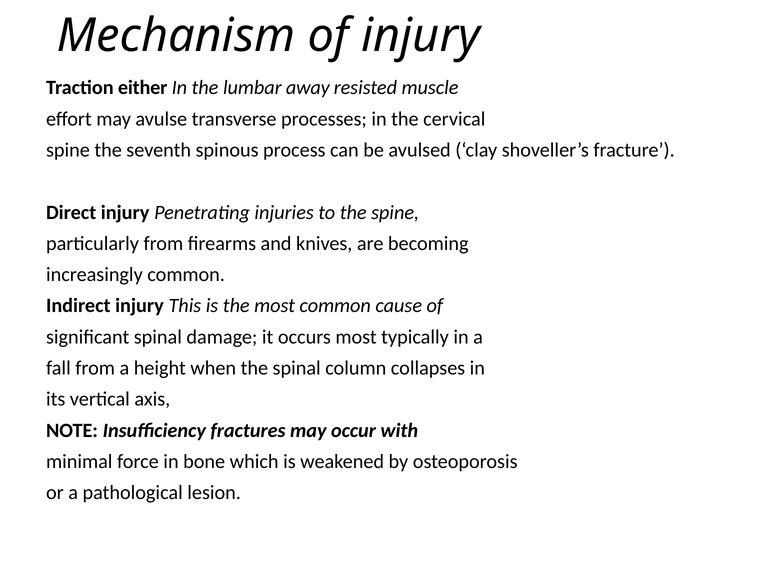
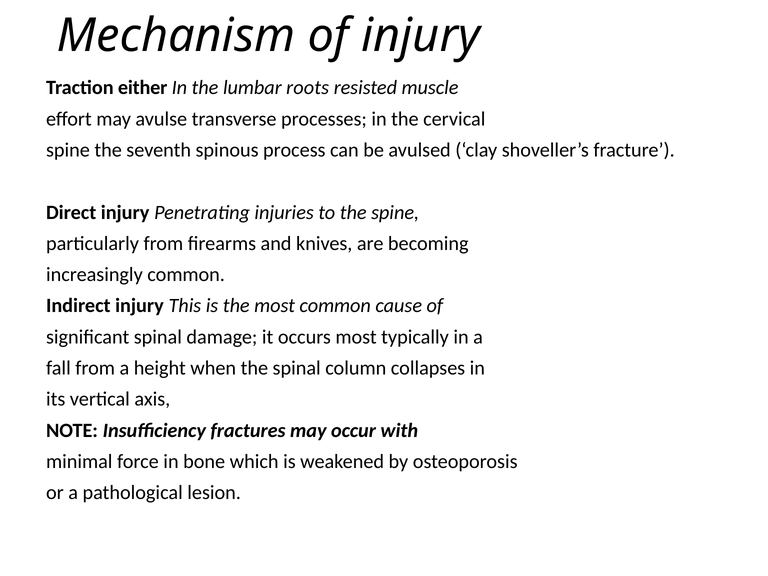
away: away -> roots
